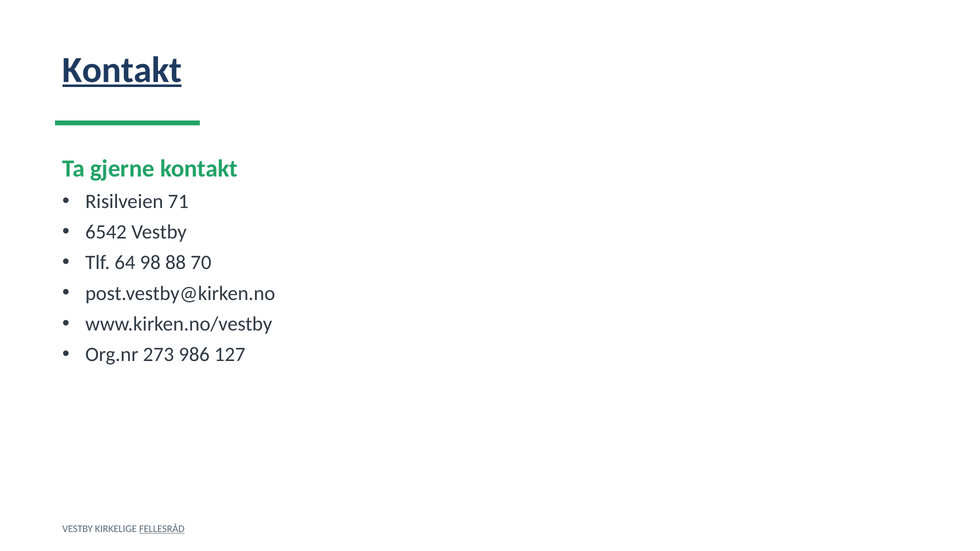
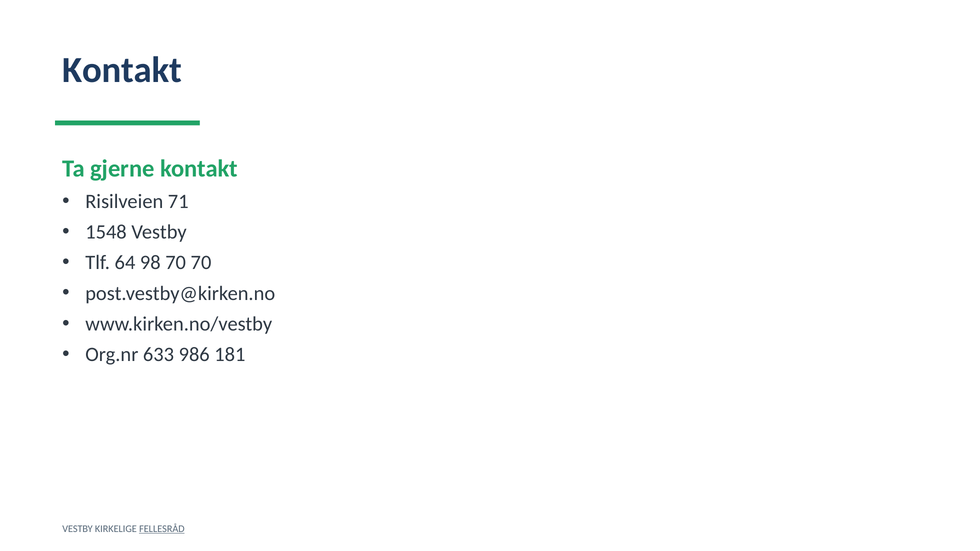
Kontakt at (122, 70) underline: present -> none
6542: 6542 -> 1548
98 88: 88 -> 70
273: 273 -> 633
127: 127 -> 181
